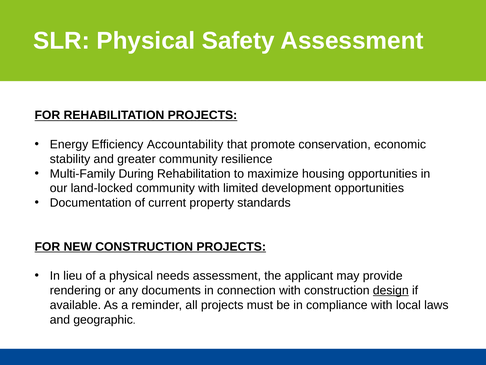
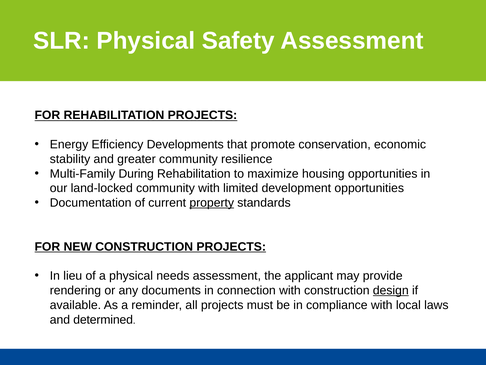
Accountability: Accountability -> Developments
property underline: none -> present
geographic: geographic -> determined
